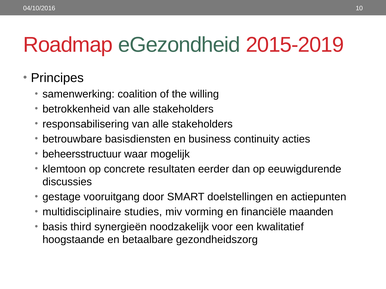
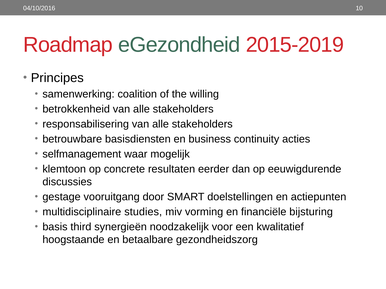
beheersstructuur: beheersstructuur -> selfmanagement
maanden: maanden -> bijsturing
